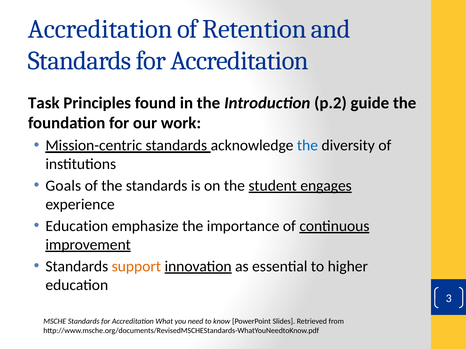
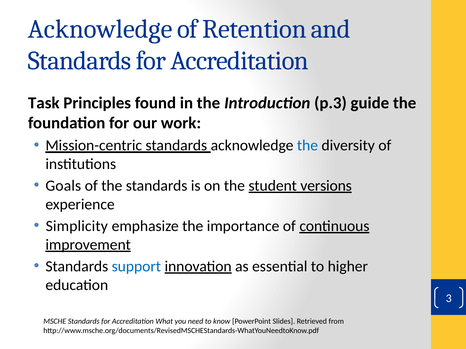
Accreditation at (100, 29): Accreditation -> Acknowledge
p.2: p.2 -> p.3
engages: engages -> versions
Education at (77, 226): Education -> Simplicity
support colour: orange -> blue
